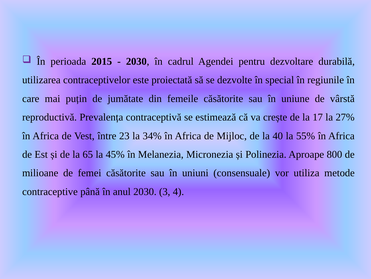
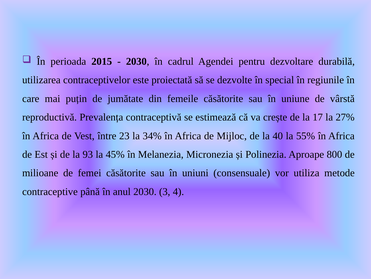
65: 65 -> 93
